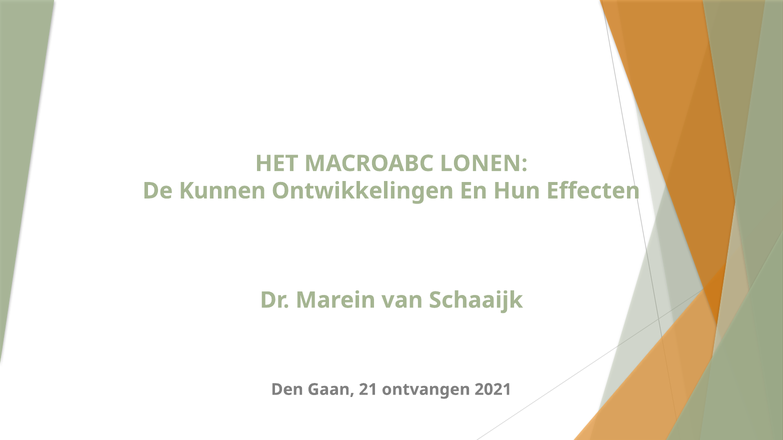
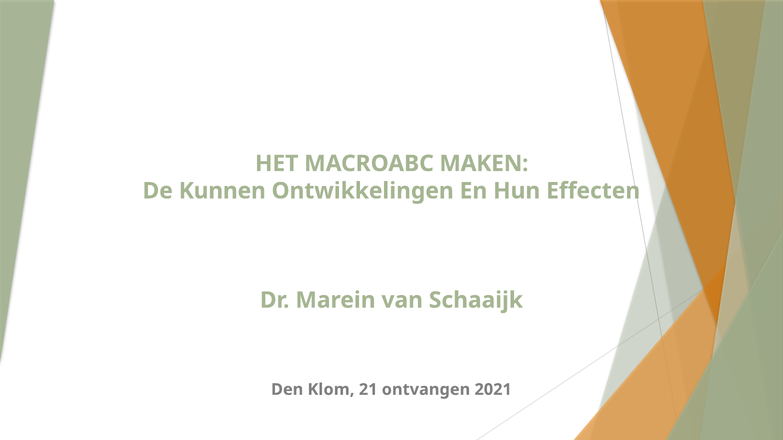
LONEN: LONEN -> MAKEN
Gaan: Gaan -> Klom
